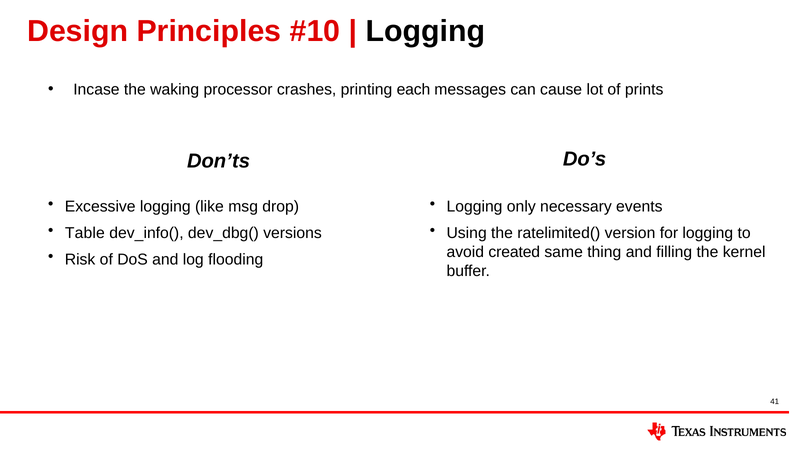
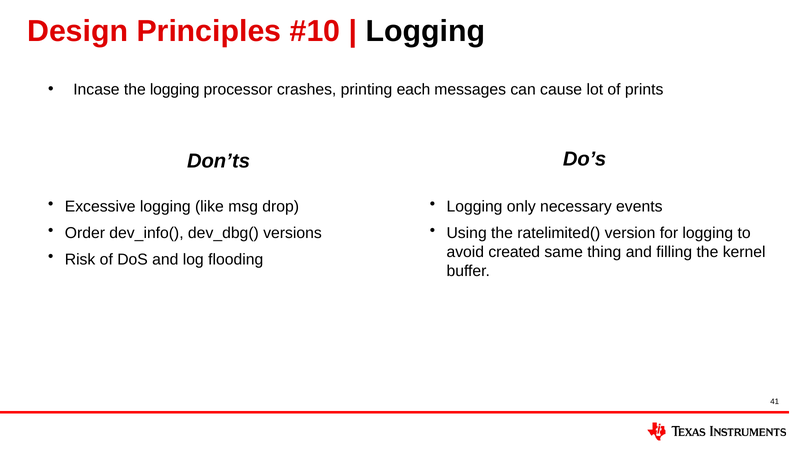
the waking: waking -> logging
Table: Table -> Order
